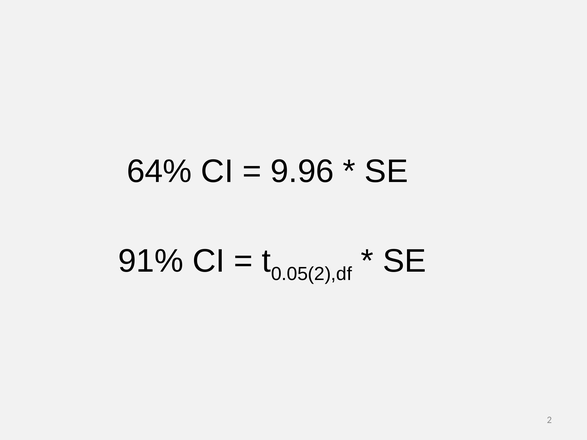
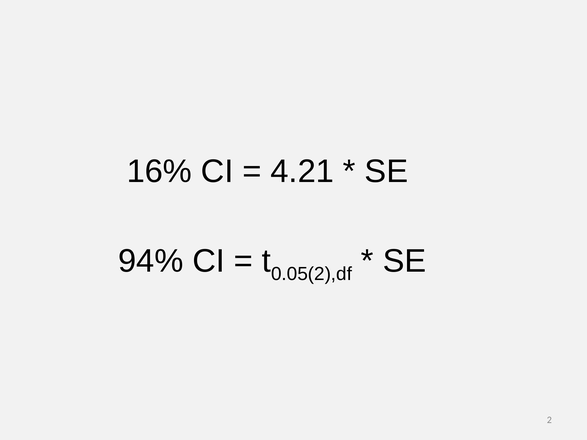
64%: 64% -> 16%
9.96: 9.96 -> 4.21
91%: 91% -> 94%
